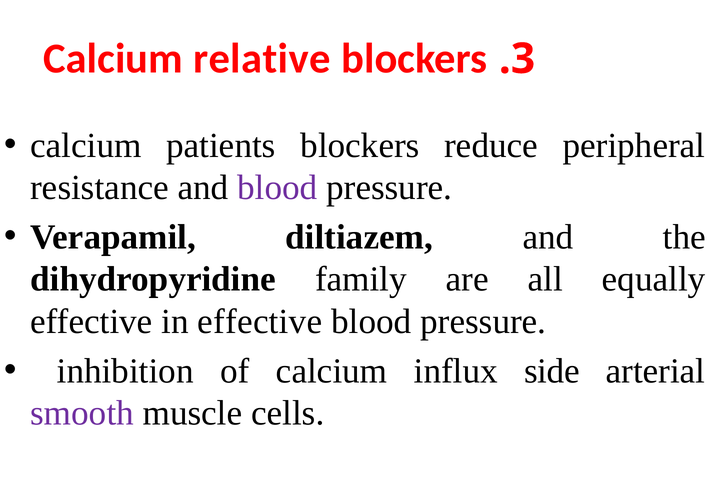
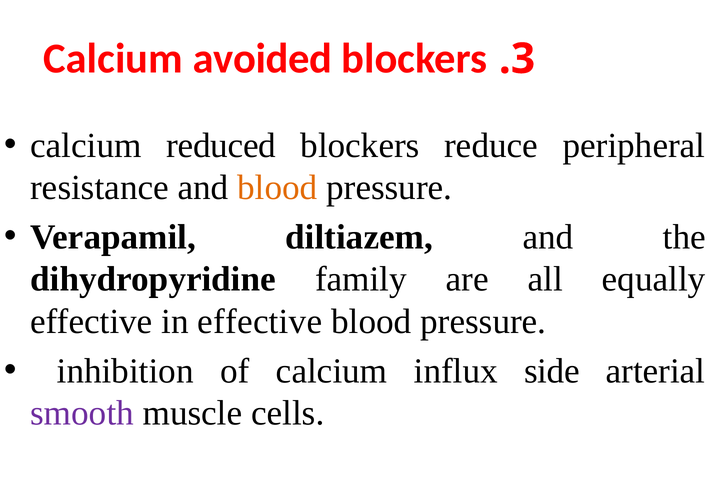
relative: relative -> avoided
patients: patients -> reduced
blood at (277, 188) colour: purple -> orange
